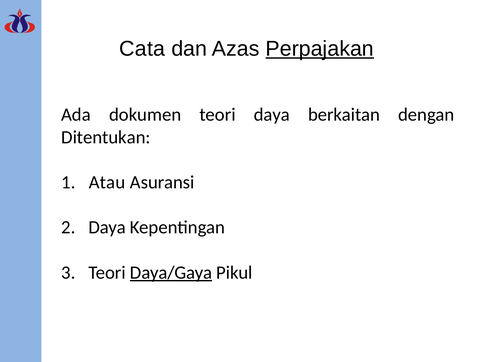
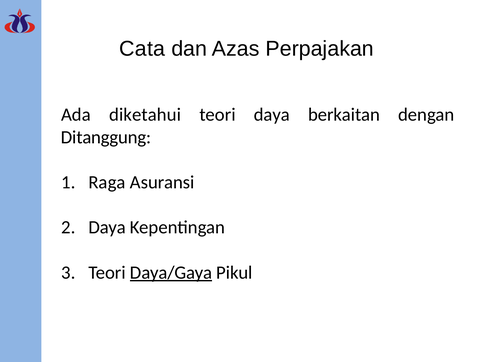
Perpajakan underline: present -> none
dokumen: dokumen -> diketahui
Ditentukan: Ditentukan -> Ditanggung
Atau: Atau -> Raga
